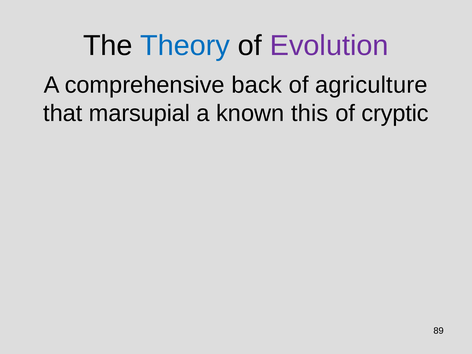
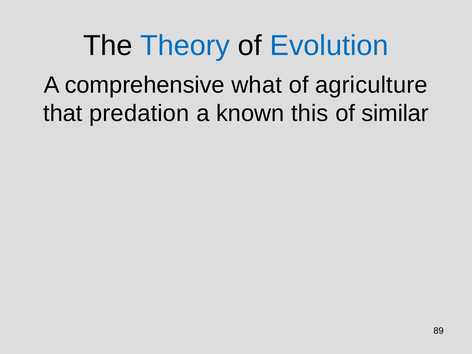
Evolution colour: purple -> blue
back: back -> what
marsupial: marsupial -> predation
cryptic: cryptic -> similar
